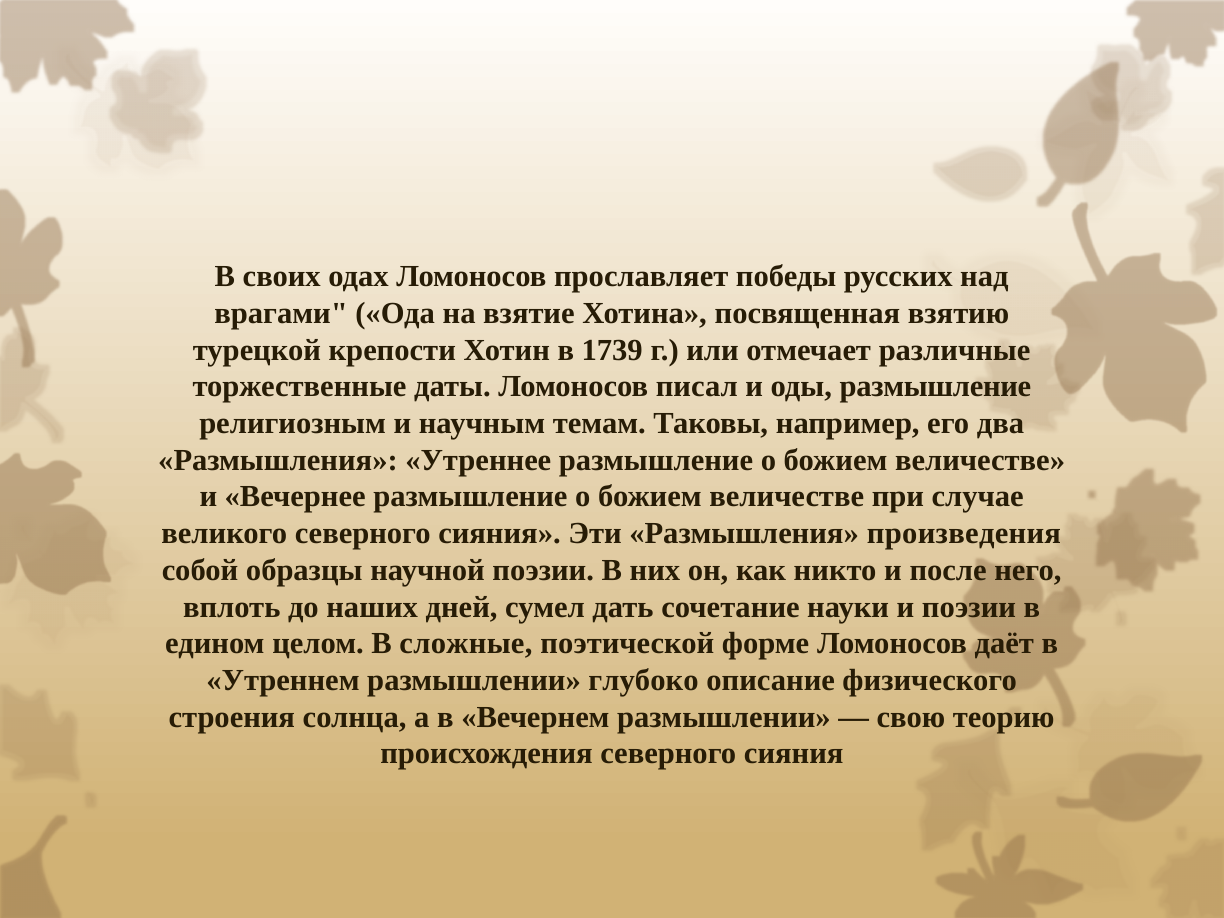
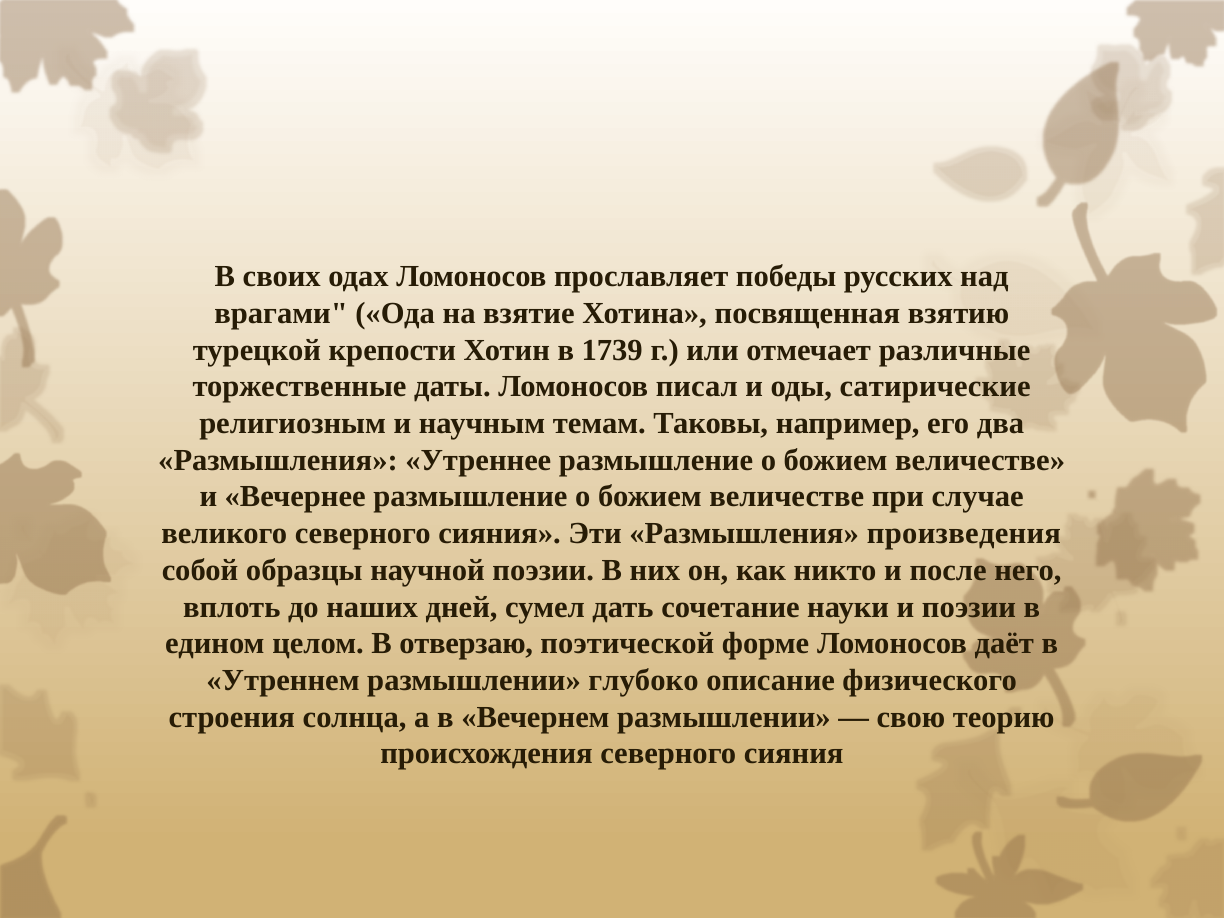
оды размышление: размышление -> сатирические
сложные: сложные -> отверзаю
